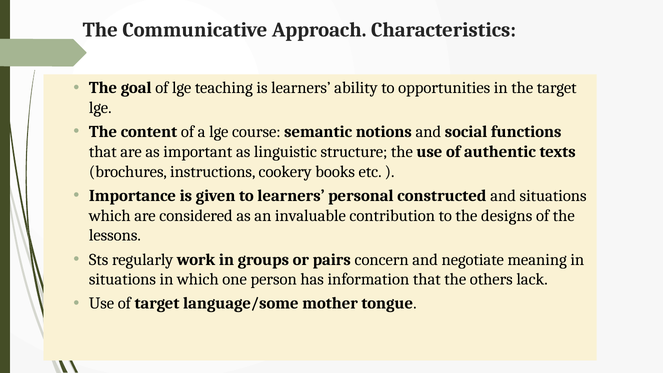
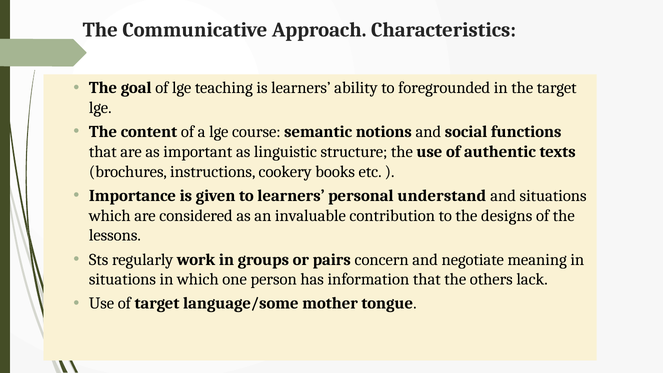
opportunities: opportunities -> foregrounded
constructed: constructed -> understand
